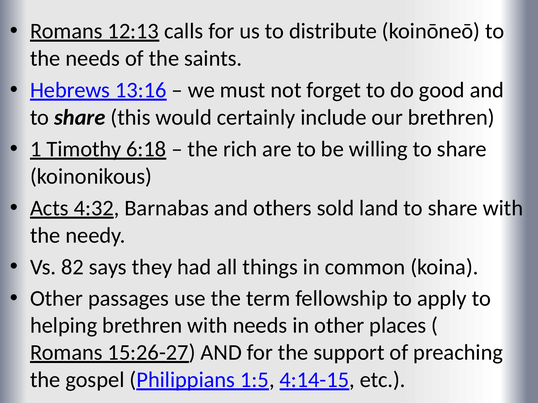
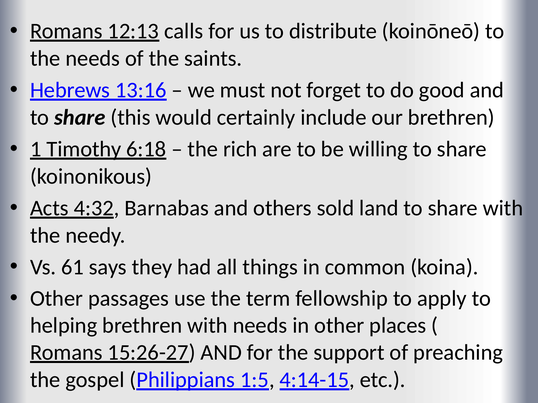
82: 82 -> 61
